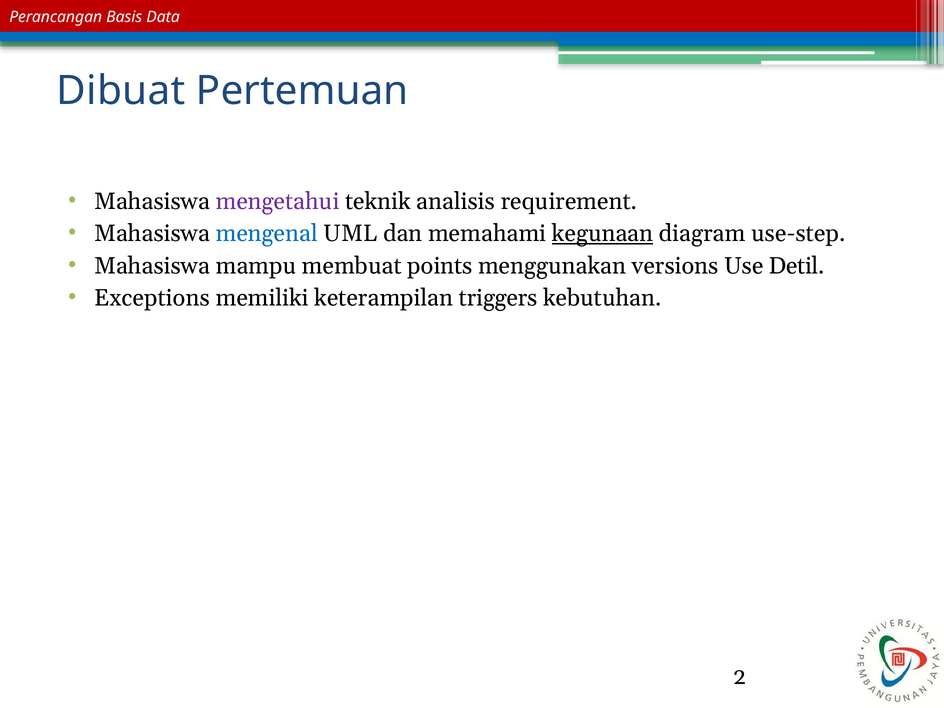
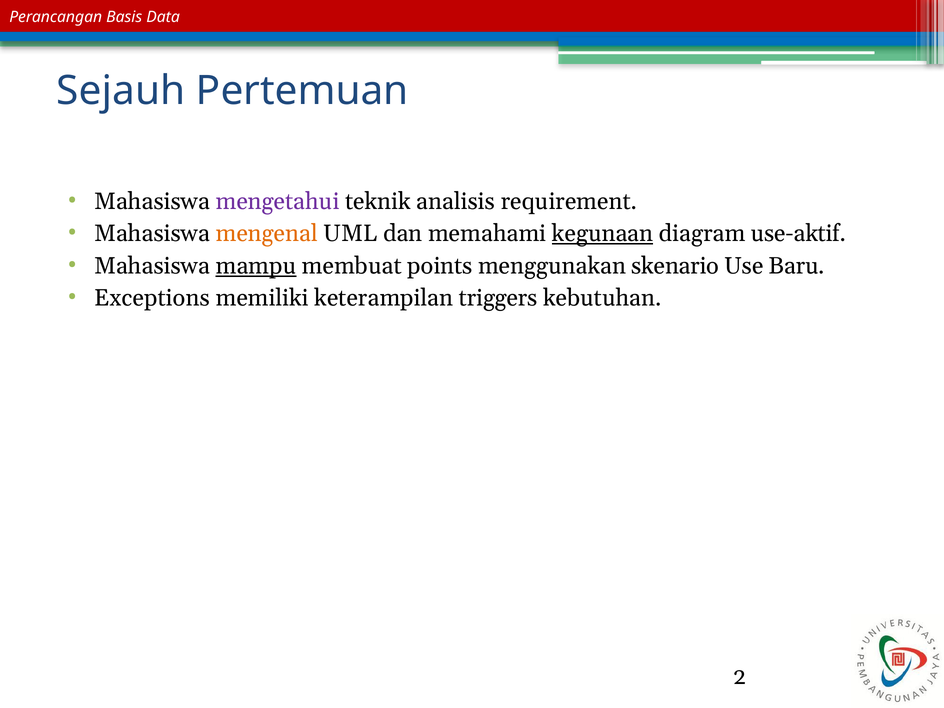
Dibuat: Dibuat -> Sejauh
mengenal colour: blue -> orange
use-step: use-step -> use-aktif
mampu underline: none -> present
versions: versions -> skenario
Detil: Detil -> Baru
